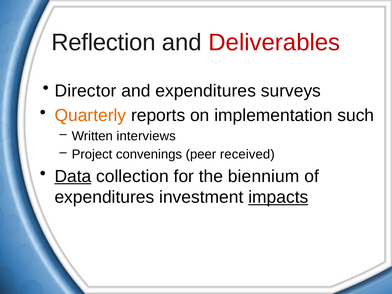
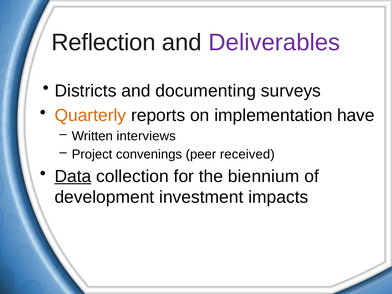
Deliverables colour: red -> purple
Director: Director -> Districts
and expenditures: expenditures -> documenting
such: such -> have
expenditures at (104, 197): expenditures -> development
impacts underline: present -> none
